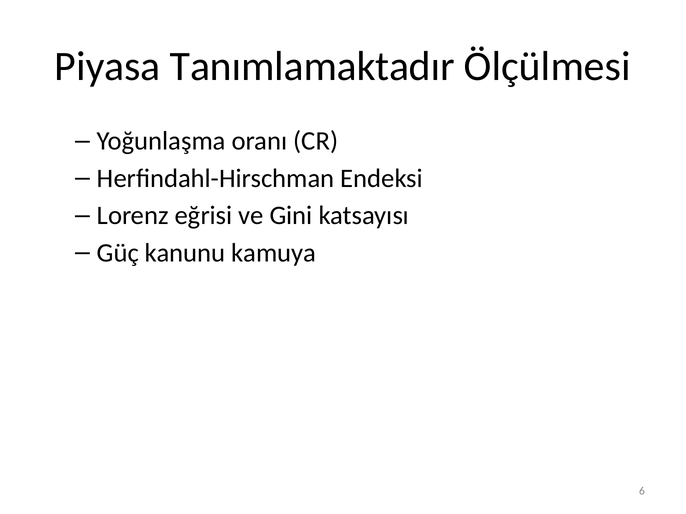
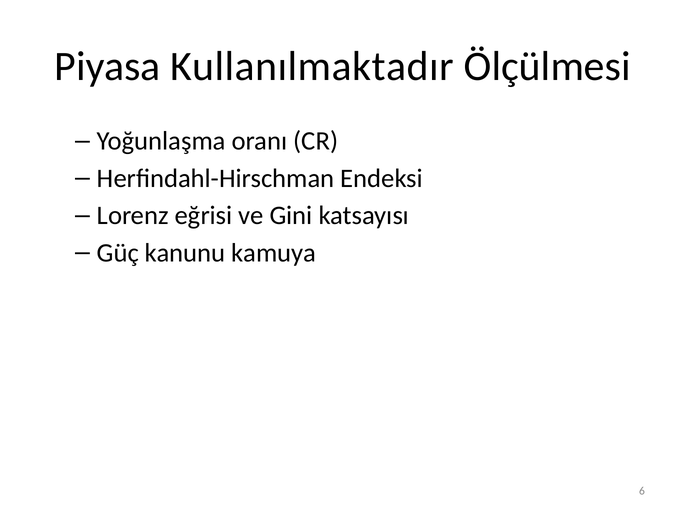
Tanımlamaktadır: Tanımlamaktadır -> Kullanılmaktadır
